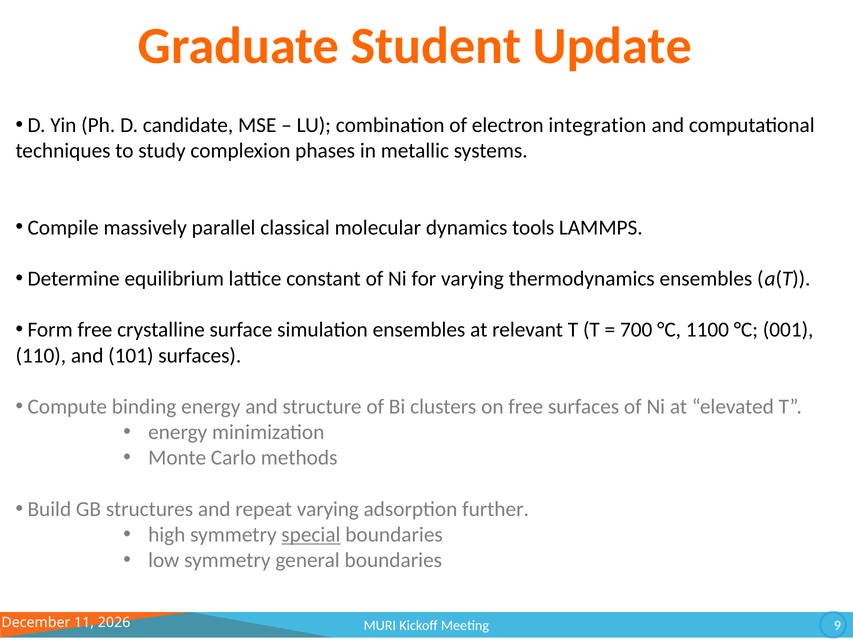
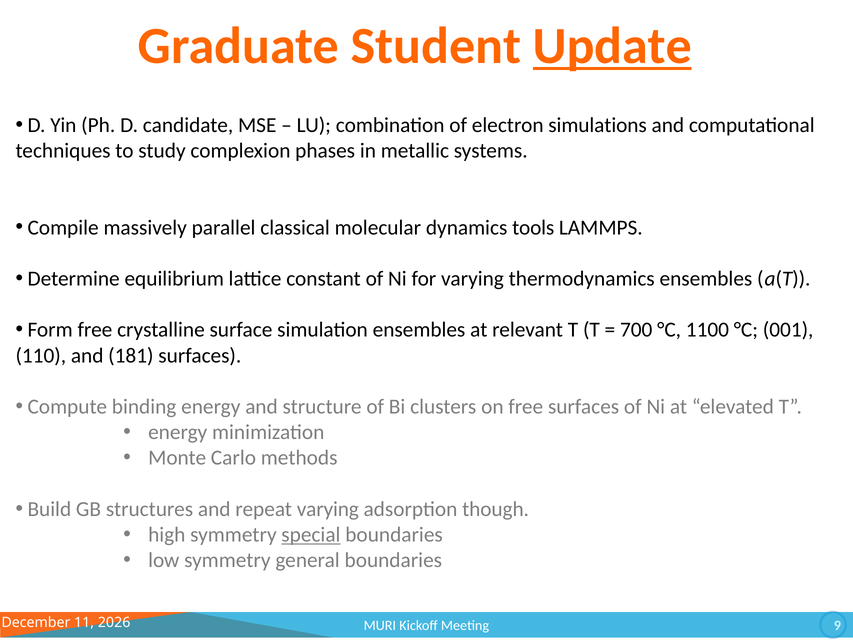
Update underline: none -> present
integration: integration -> simulations
101: 101 -> 181
further: further -> though
